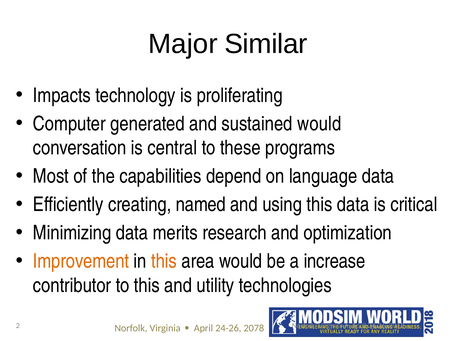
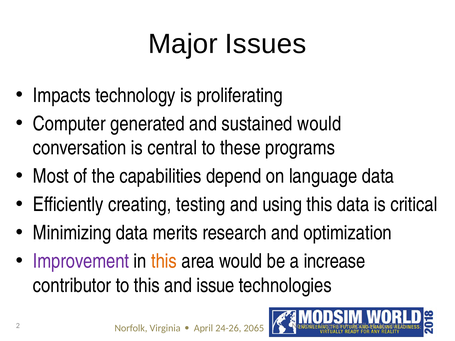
Similar: Similar -> Issues
named: named -> testing
Improvement colour: orange -> purple
utility: utility -> issue
2078: 2078 -> 2065
